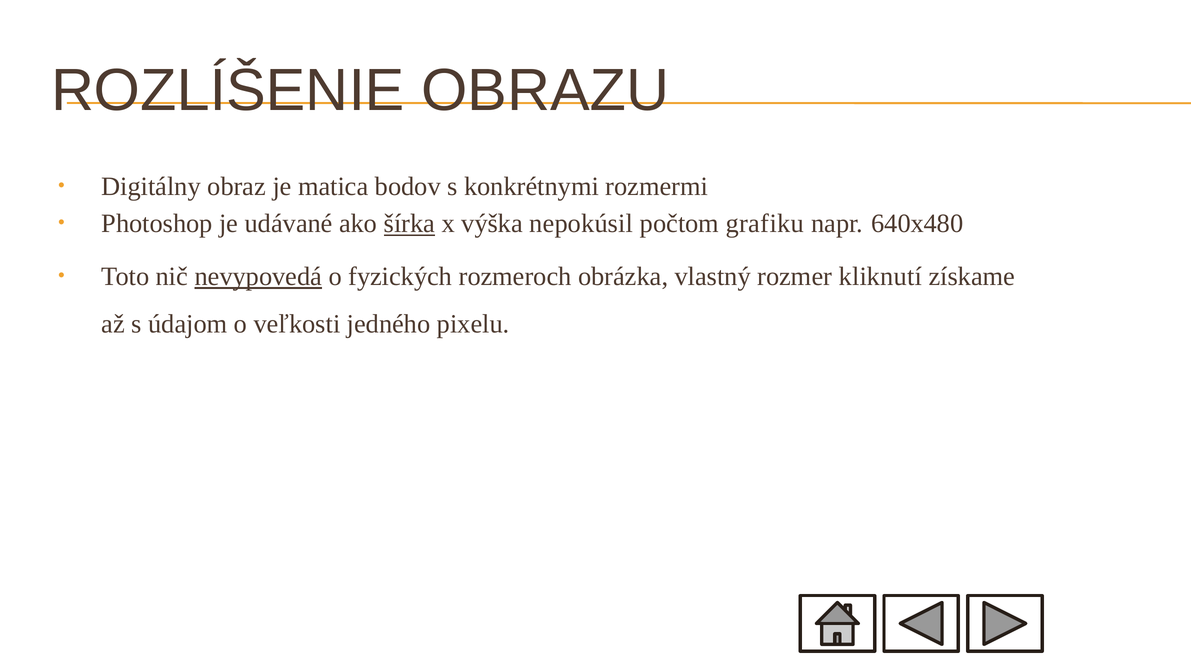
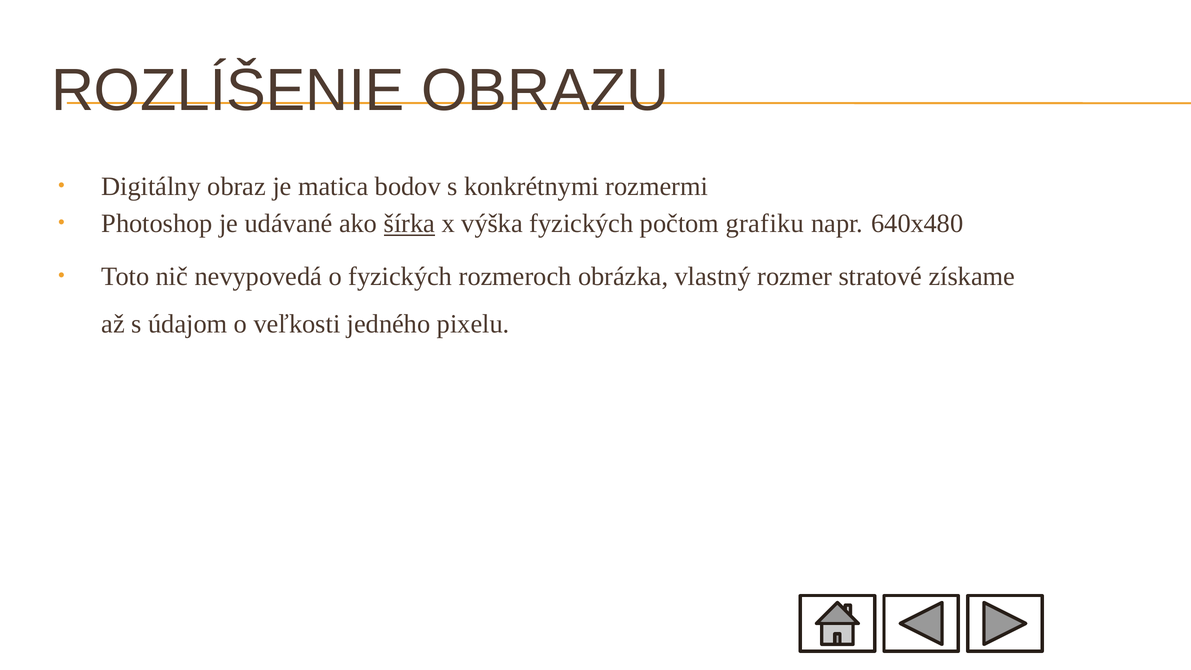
výška nepokúsil: nepokúsil -> fyzických
nevypovedá underline: present -> none
kliknutí: kliknutí -> stratové
